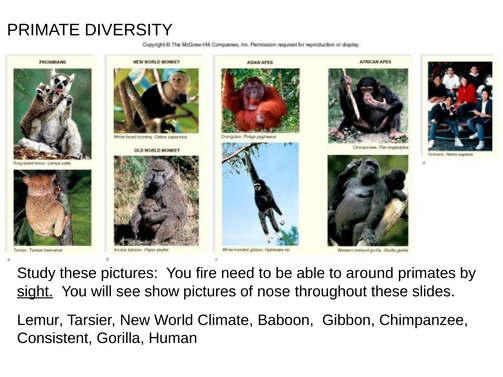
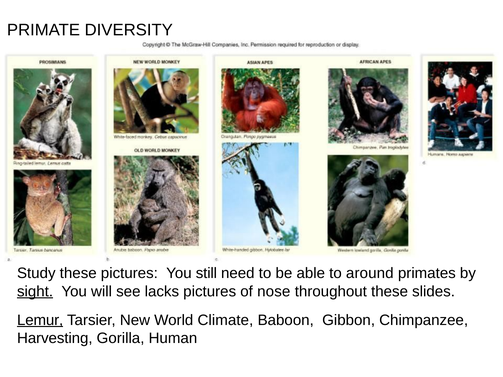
fire: fire -> still
show: show -> lacks
Lemur underline: none -> present
Consistent: Consistent -> Harvesting
